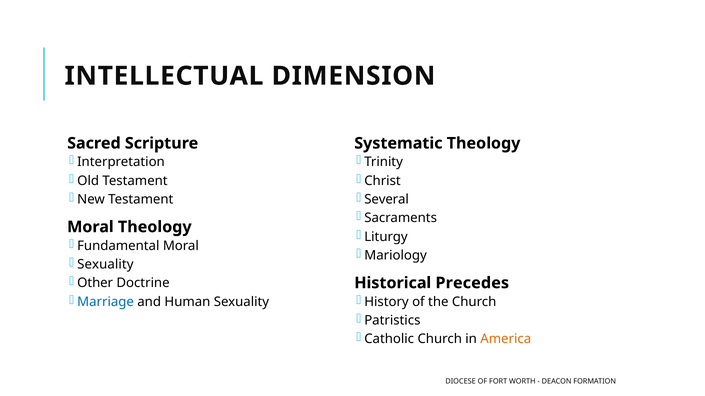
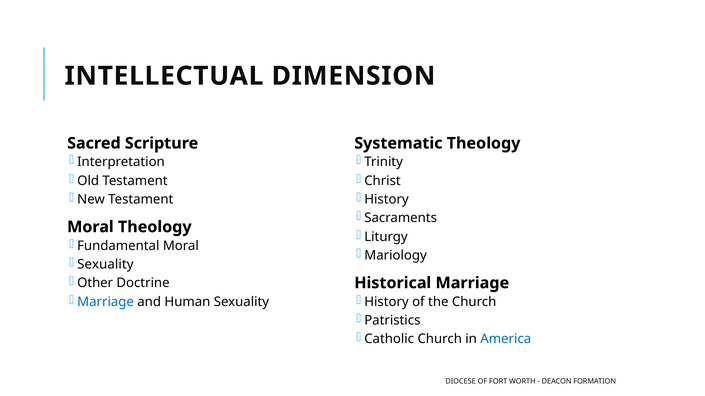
Several at (387, 200): Several -> History
Historical Precedes: Precedes -> Marriage
America colour: orange -> blue
